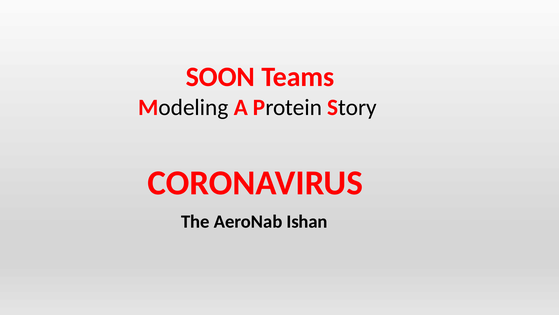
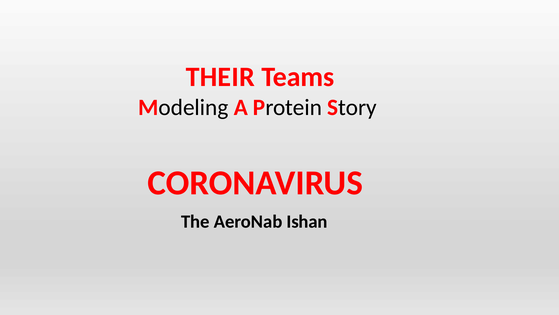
SOON: SOON -> THEIR
